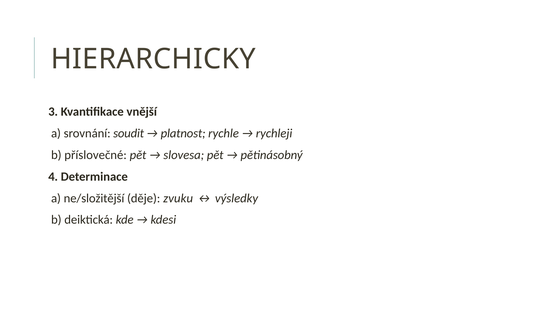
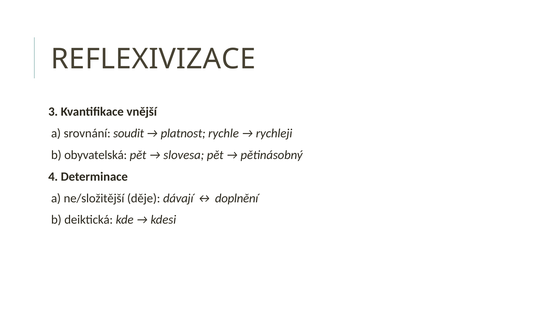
HIERARCHICKY: HIERARCHICKY -> REFLEXIVIZACE
příslovečné: příslovečné -> obyvatelská
zvuku: zvuku -> dávají
výsledky: výsledky -> doplnění
